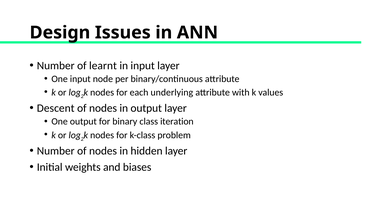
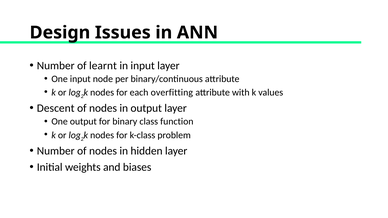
underlying: underlying -> overfitting
iteration: iteration -> function
